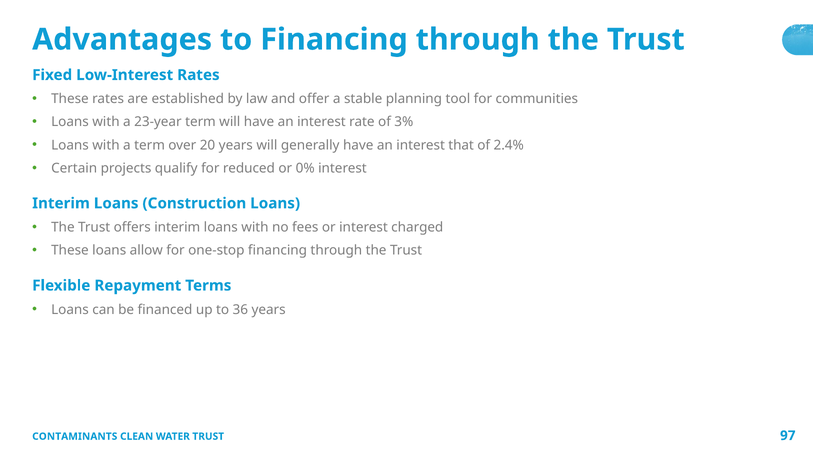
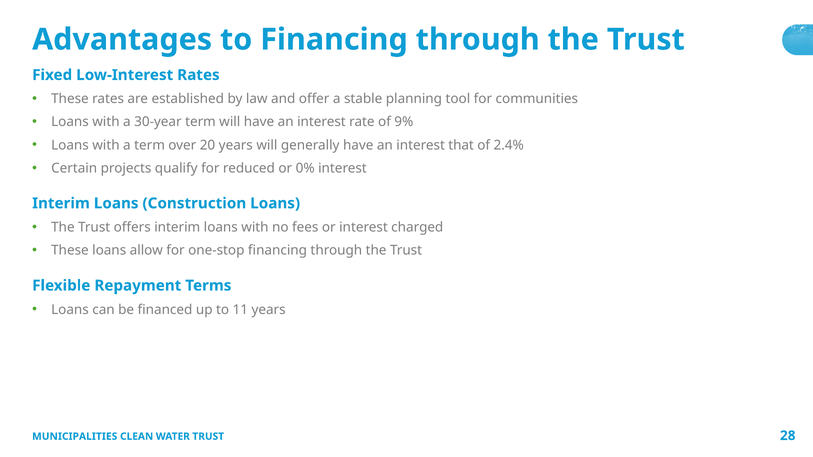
23-year: 23-year -> 30-year
3%: 3% -> 9%
36: 36 -> 11
CONTAMINANTS: CONTAMINANTS -> MUNICIPALITIES
97: 97 -> 28
